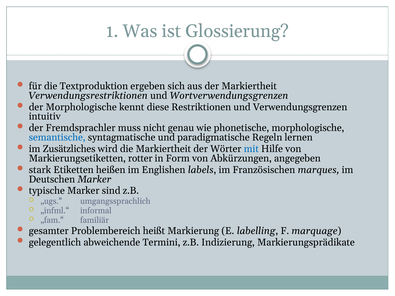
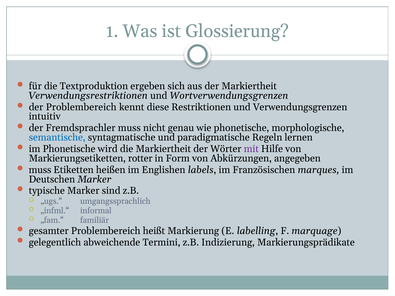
der Morphologische: Morphologische -> Problembereich
im Zusätzliches: Zusätzliches -> Phonetische
mit colour: blue -> purple
stark at (40, 170): stark -> muss
